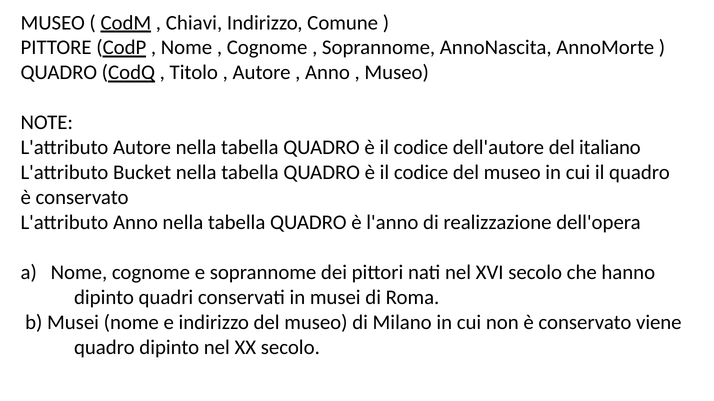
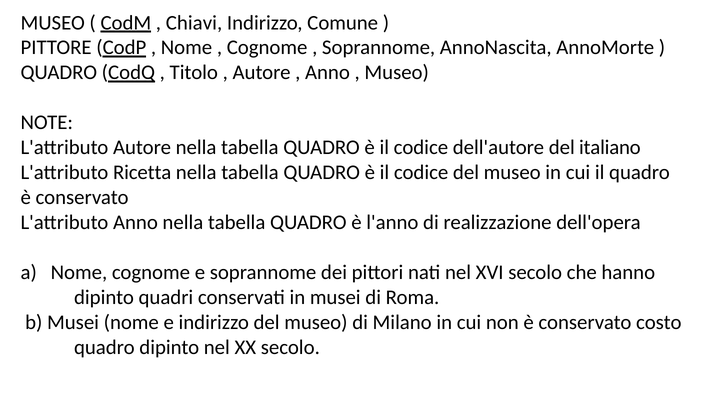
Bucket: Bucket -> Ricetta
viene: viene -> costo
